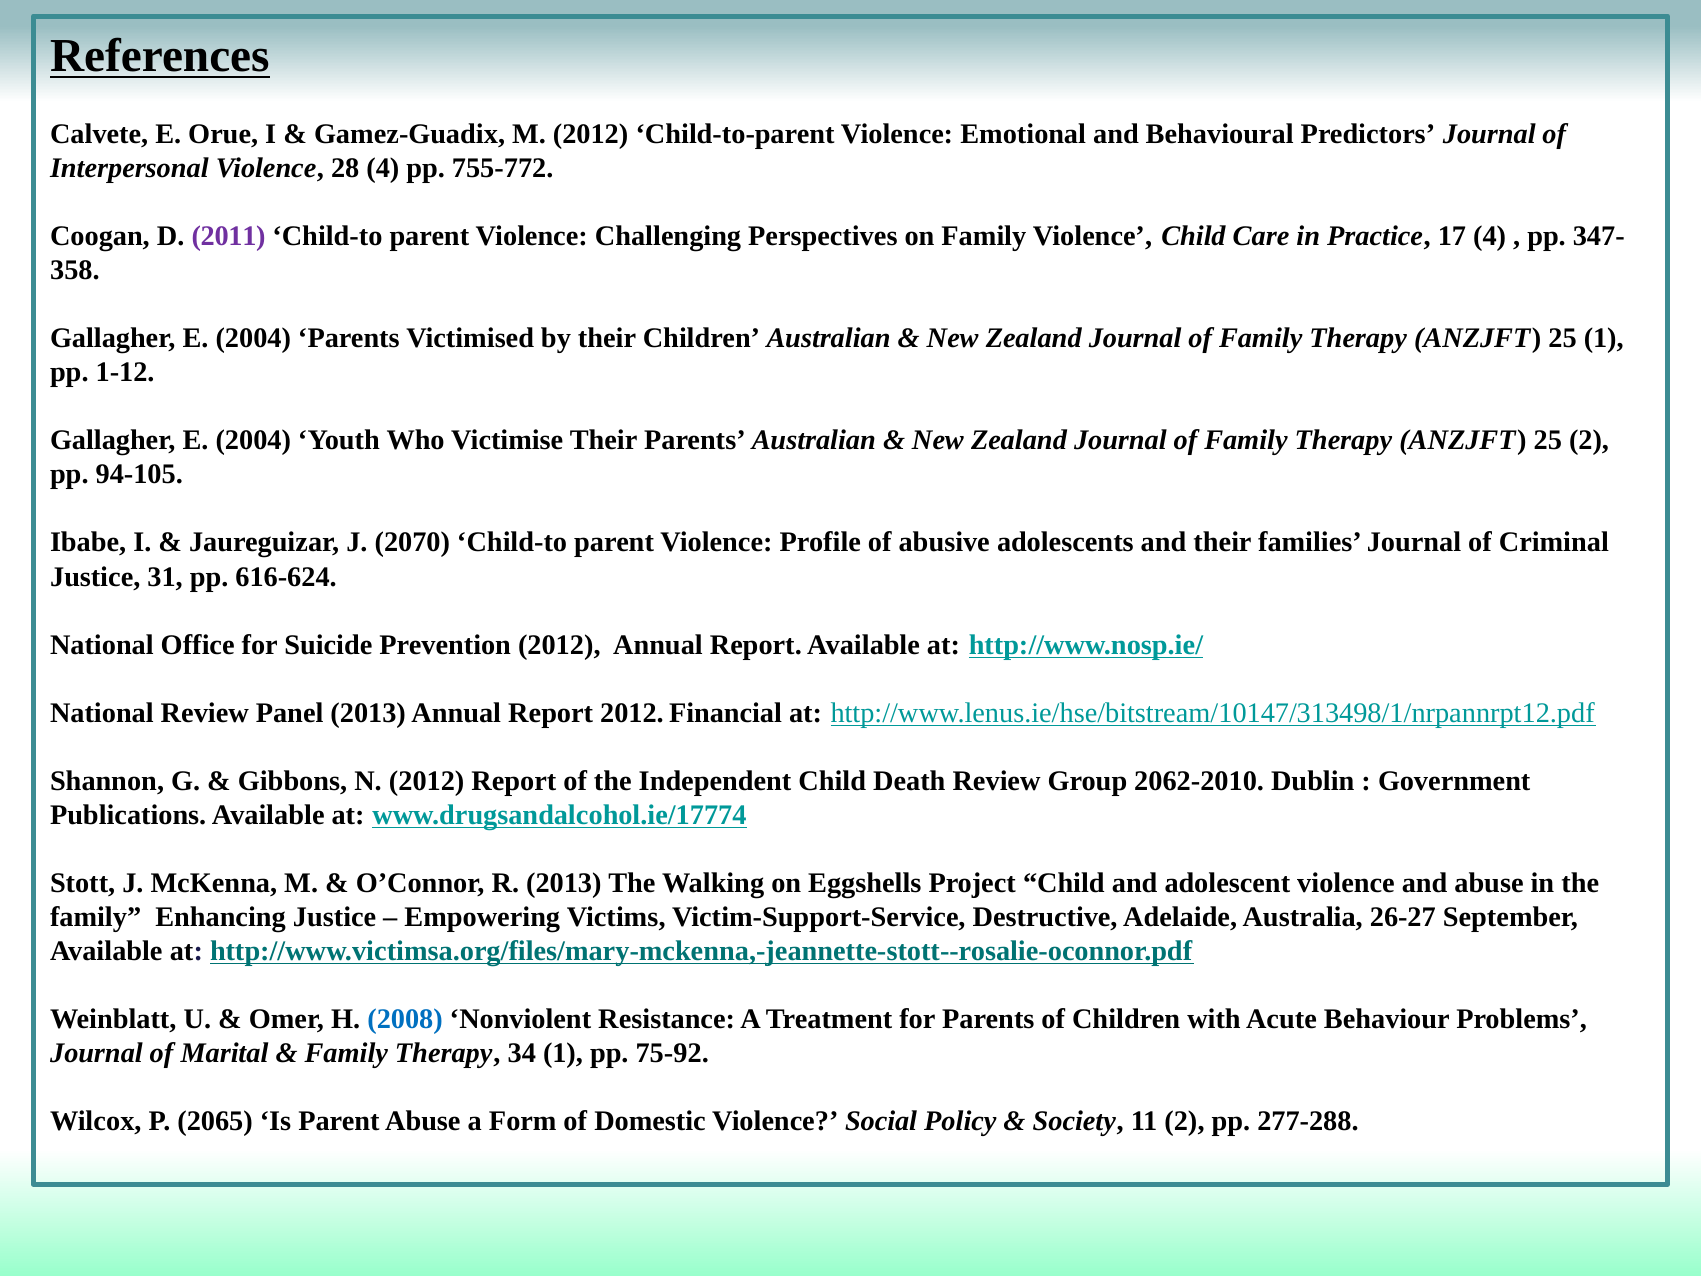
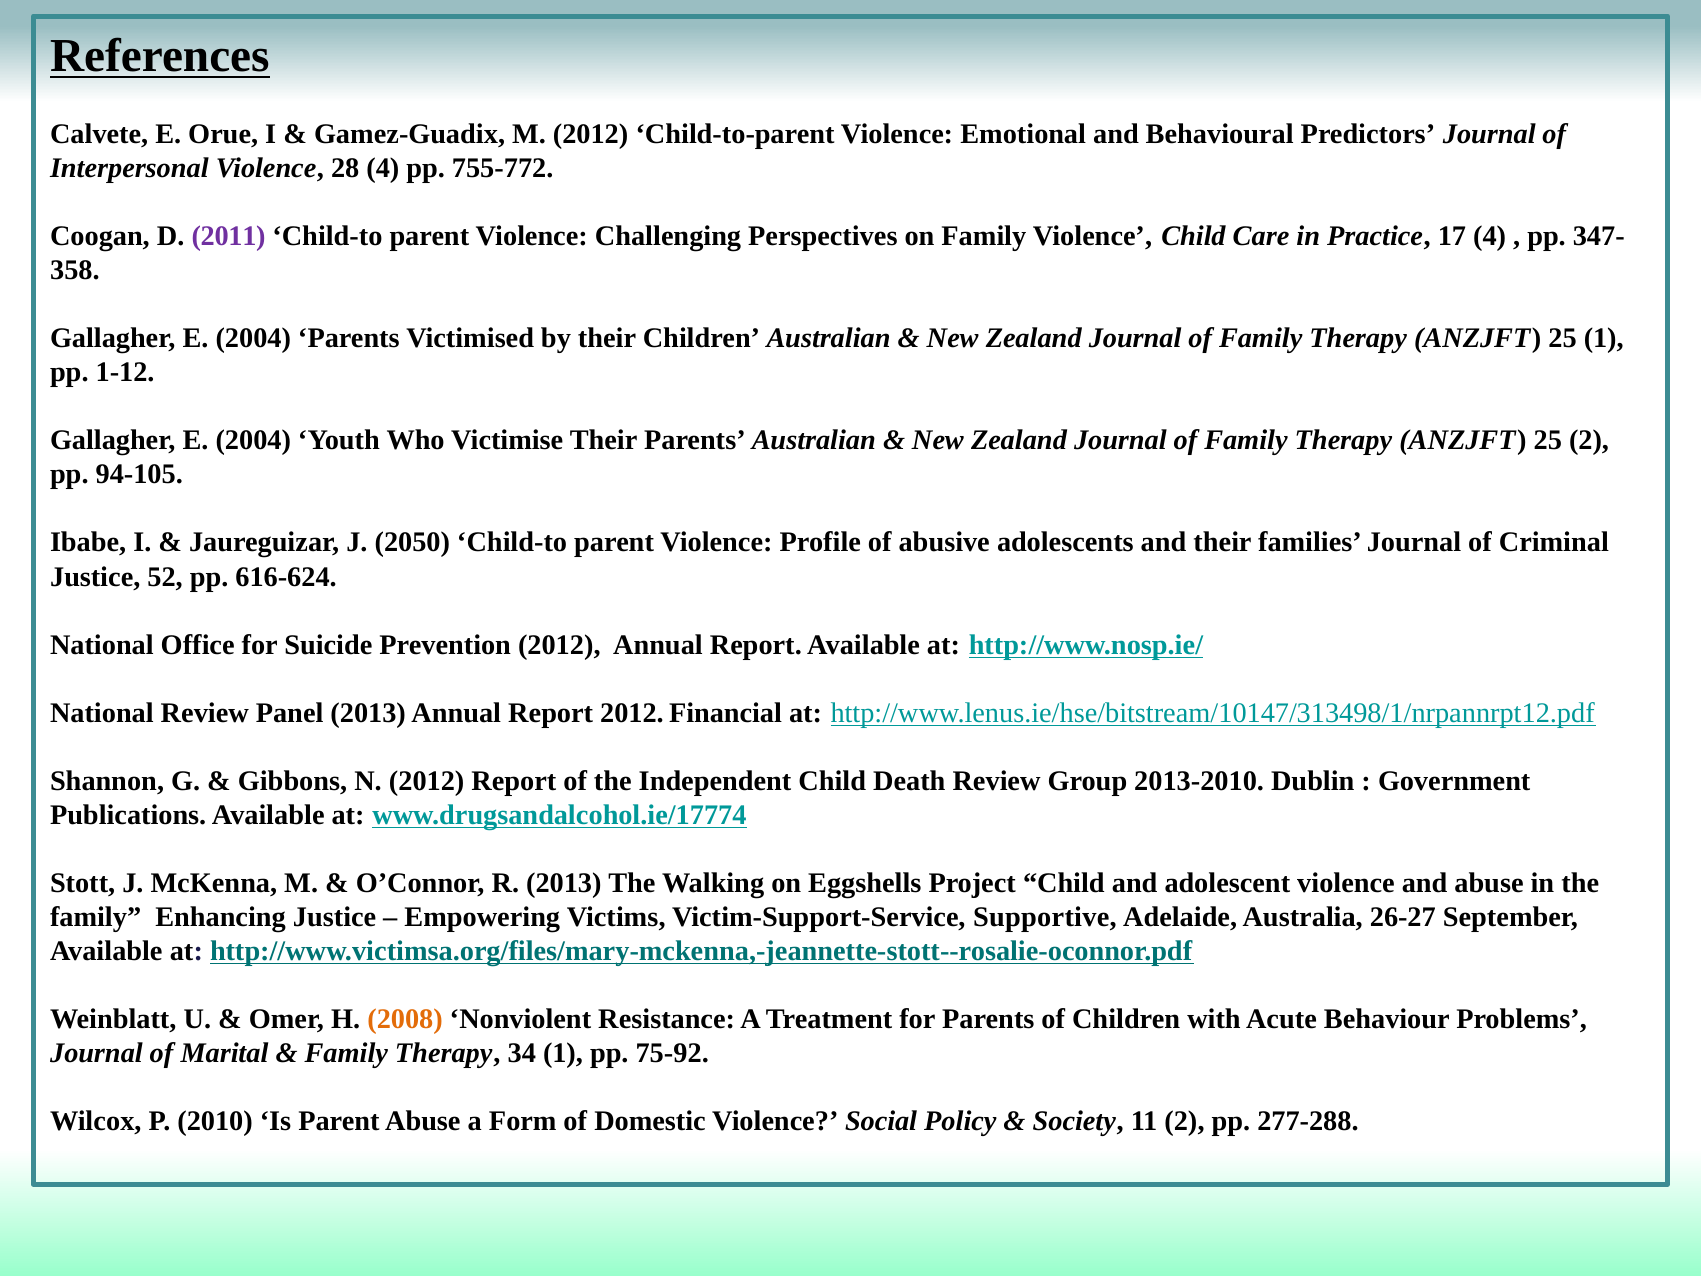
2070: 2070 -> 2050
31: 31 -> 52
2062-2010: 2062-2010 -> 2013-2010
Destructive: Destructive -> Supportive
2008 colour: blue -> orange
2065: 2065 -> 2010
